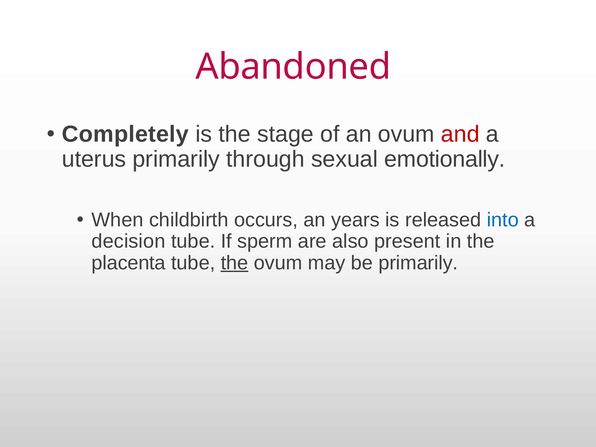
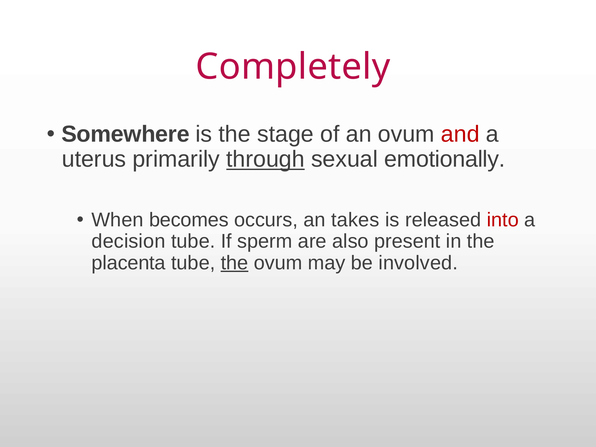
Abandoned: Abandoned -> Completely
Completely: Completely -> Somewhere
through underline: none -> present
childbirth: childbirth -> becomes
years: years -> takes
into colour: blue -> red
be primarily: primarily -> involved
